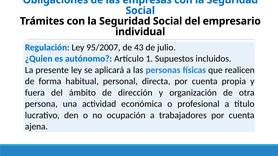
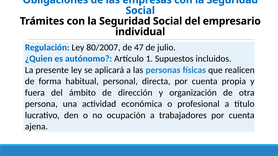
95/2007: 95/2007 -> 80/2007
43: 43 -> 47
